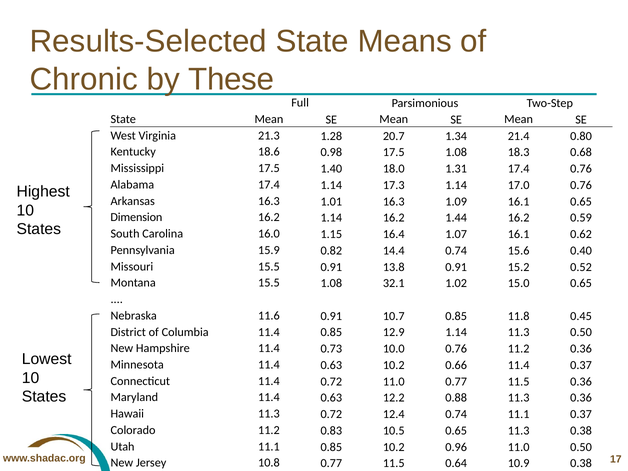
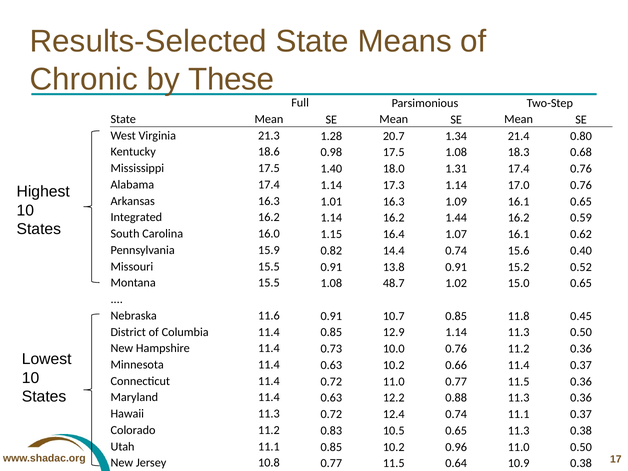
Dimension: Dimension -> Integrated
32.1: 32.1 -> 48.7
